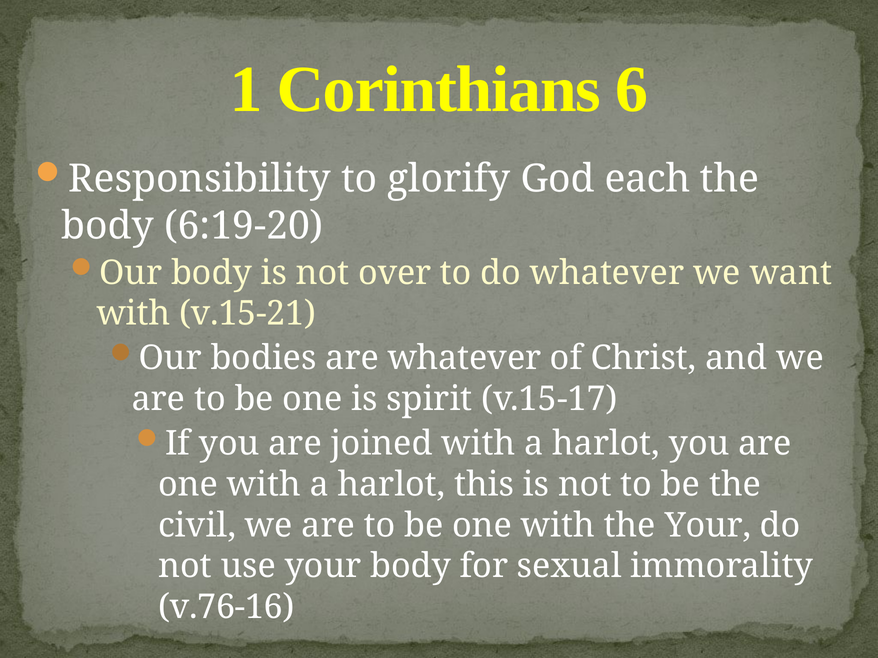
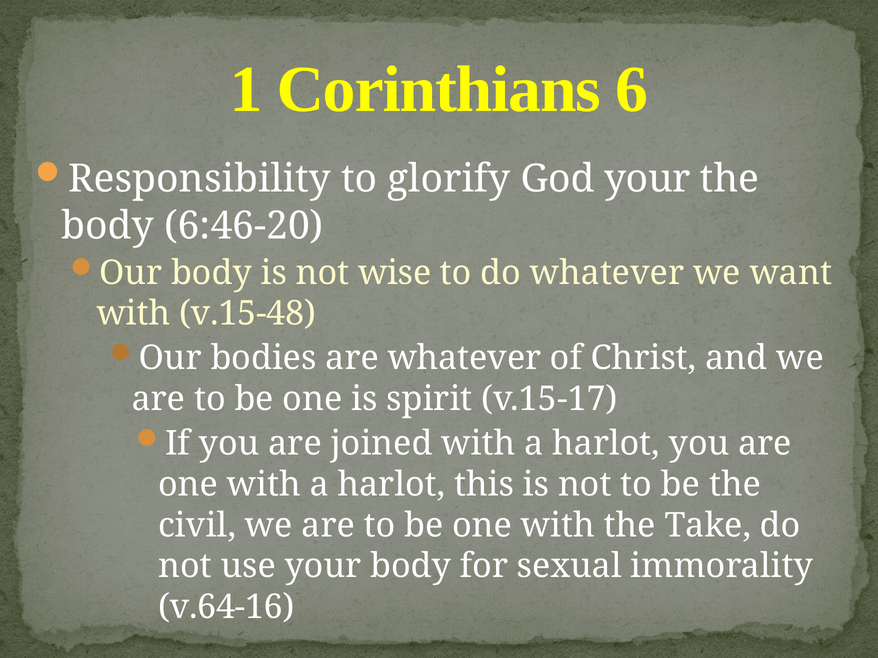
God each: each -> your
6:19-20: 6:19-20 -> 6:46-20
over: over -> wise
v.15-21: v.15-21 -> v.15-48
the Your: Your -> Take
v.76-16: v.76-16 -> v.64-16
